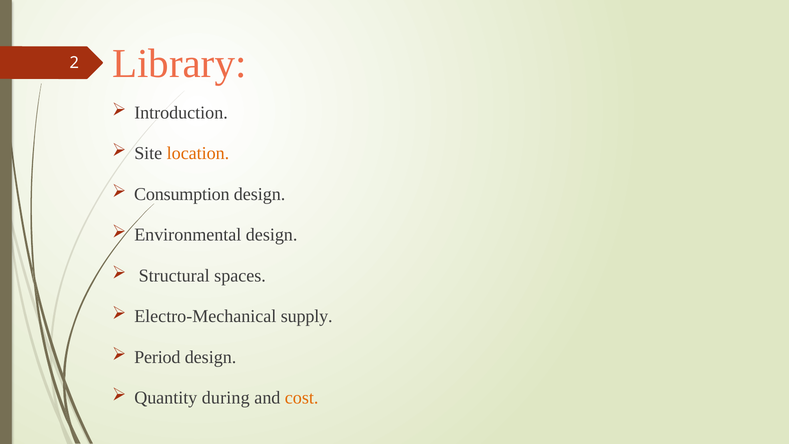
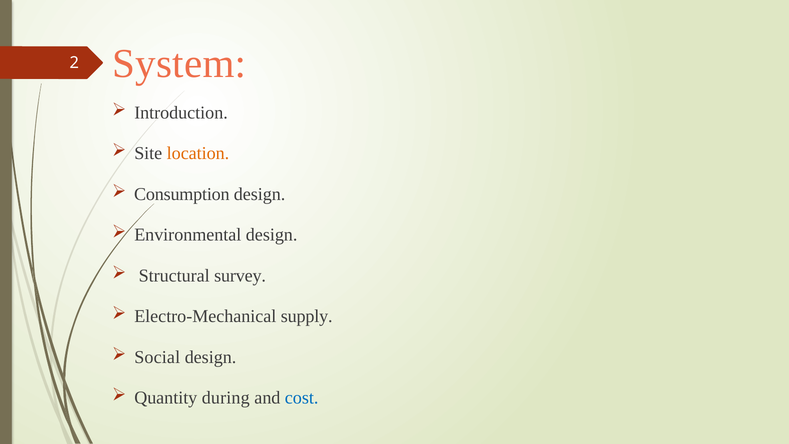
Library: Library -> System
spaces: spaces -> survey
Period: Period -> Social
cost colour: orange -> blue
